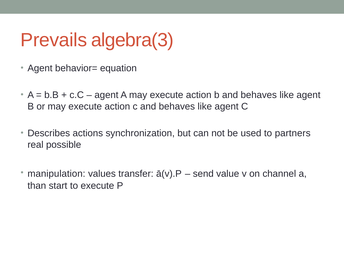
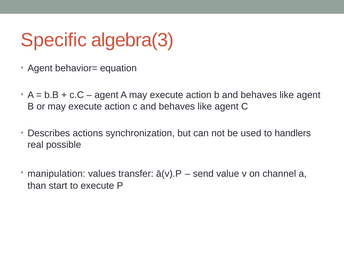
Prevails: Prevails -> Specific
partners: partners -> handlers
